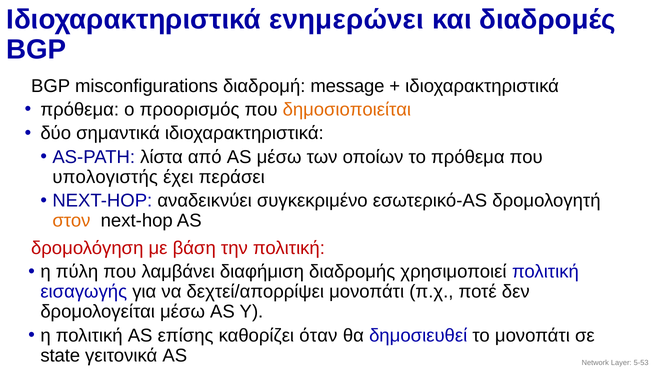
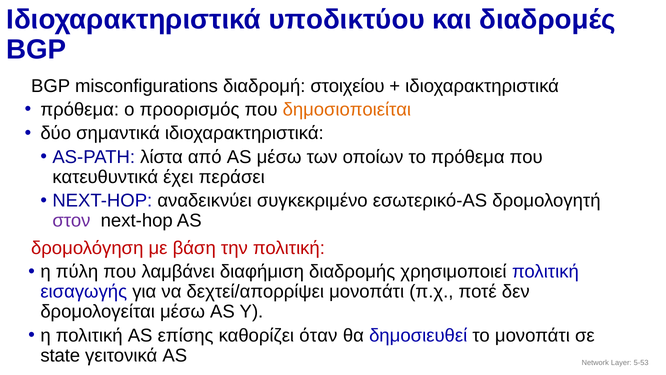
ενημερώνει: ενημερώνει -> υποδικτύου
message: message -> στοιχείου
υπολογιστής: υπολογιστής -> κατευθυντικά
στον colour: orange -> purple
